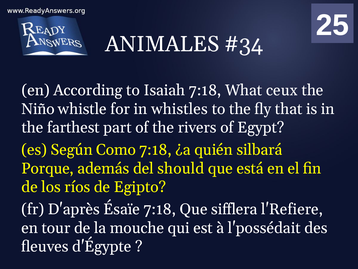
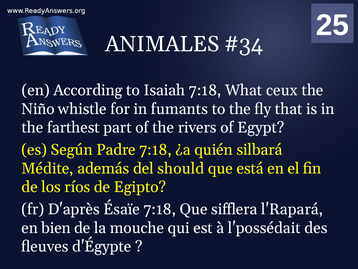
whistles: whistles -> fumants
Como: Como -> Padre
Porque: Porque -> Médite
l'Refiere: l'Refiere -> l'Rapará
tour: tour -> bien
